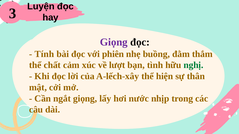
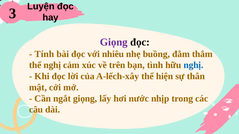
phiên: phiên -> nhiêu
thể chất: chất -> nghị
lượt: lượt -> trên
nghị at (193, 65) colour: green -> blue
